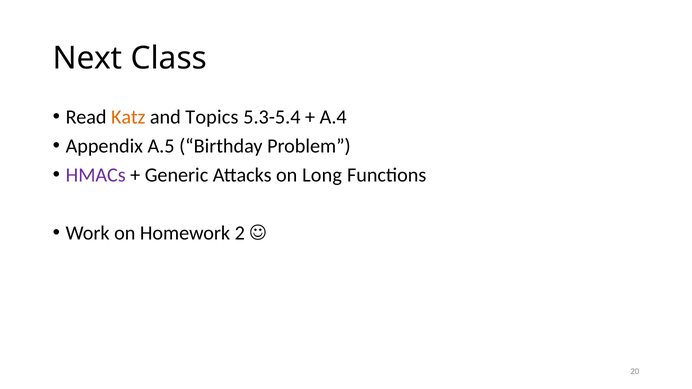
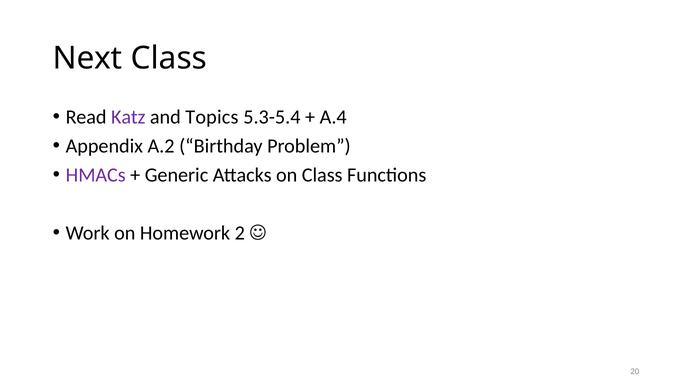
Katz colour: orange -> purple
A.5: A.5 -> A.2
on Long: Long -> Class
